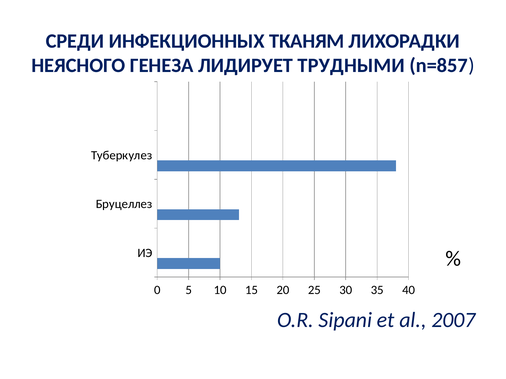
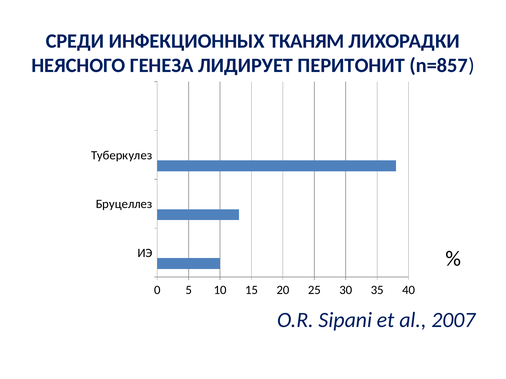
ТРУДНЫМИ: ТРУДНЫМИ -> ПЕРИТОНИТ
